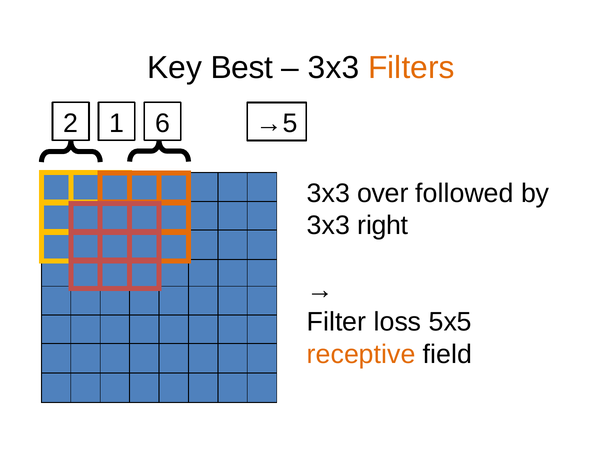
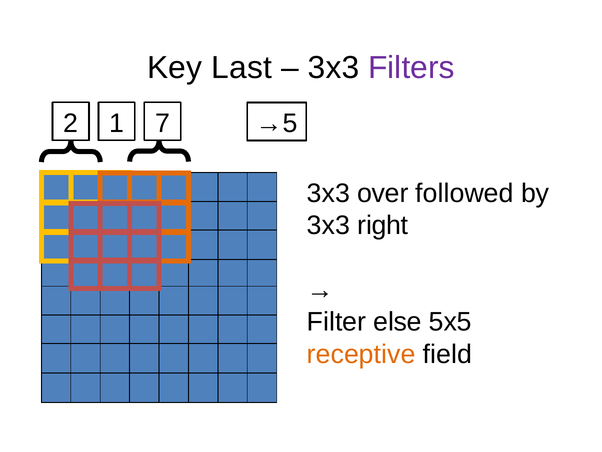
Best: Best -> Last
Filters colour: orange -> purple
6: 6 -> 7
loss: loss -> else
